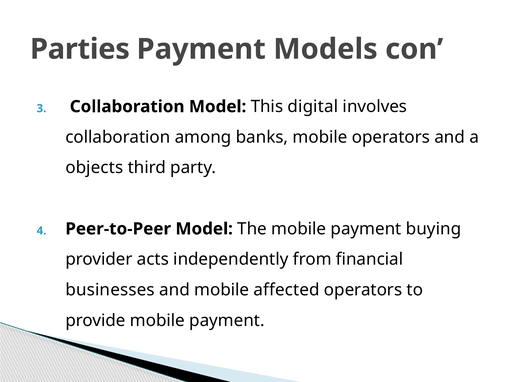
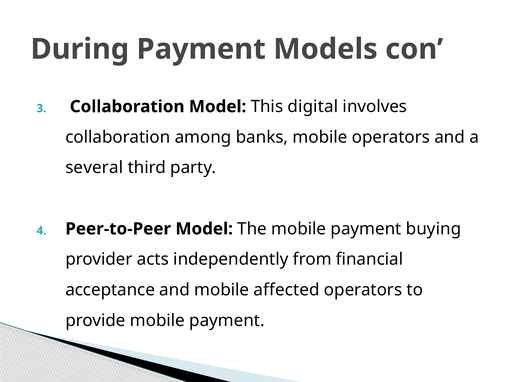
Parties: Parties -> During
objects: objects -> several
businesses: businesses -> acceptance
